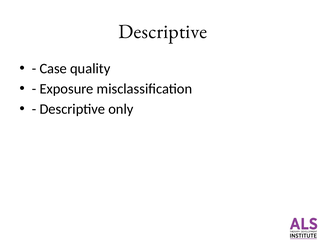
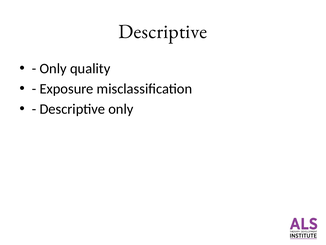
Case at (53, 68): Case -> Only
